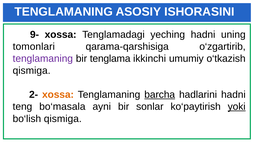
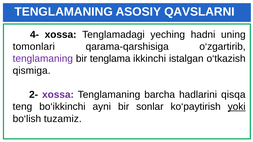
ISHORASINI: ISHORASINI -> QAVSLARNI
9-: 9- -> 4-
umumiy: umumiy -> istalgan
xossa at (58, 95) colour: orange -> purple
barcha underline: present -> none
hadlarini hadni: hadni -> qisqa
bo‘masala: bo‘masala -> bo‘ikkinchi
bo‘lish qismiga: qismiga -> tuzamiz
